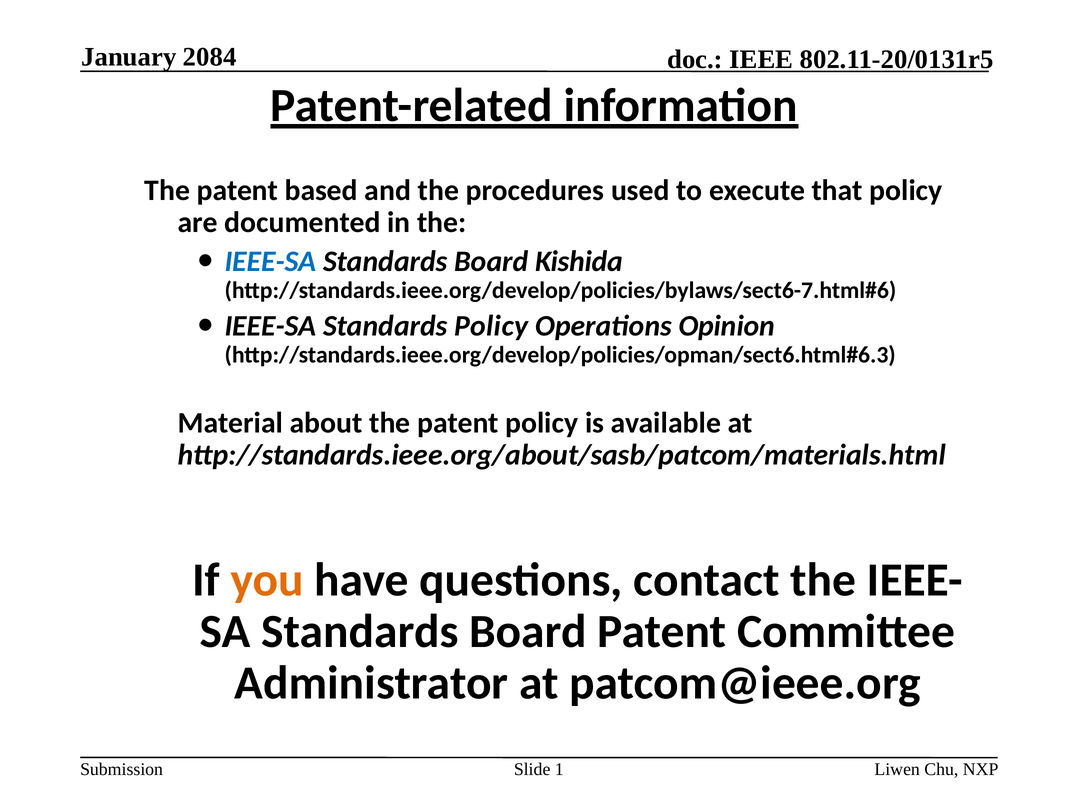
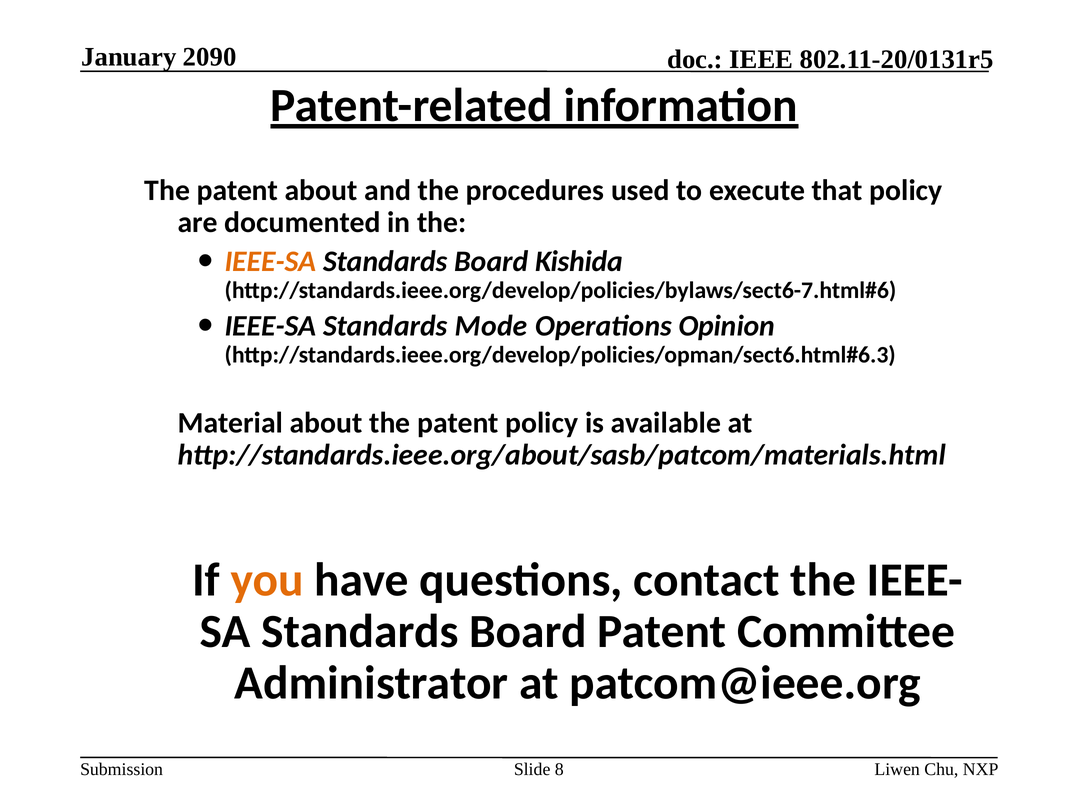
2084: 2084 -> 2090
patent based: based -> about
IEEE-SA at (270, 261) colour: blue -> orange
Standards Policy: Policy -> Mode
1: 1 -> 8
